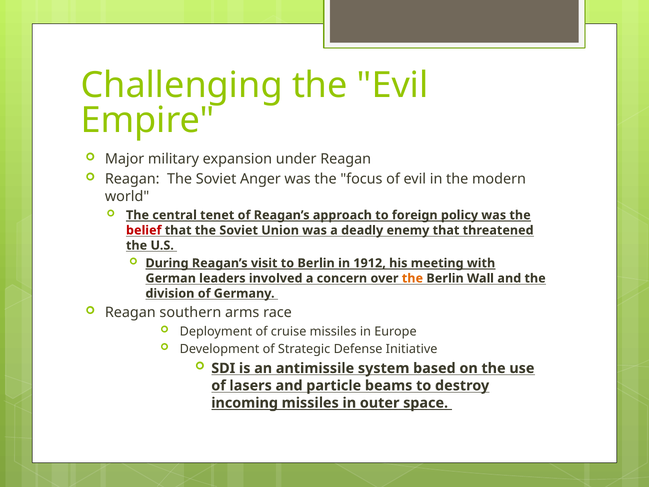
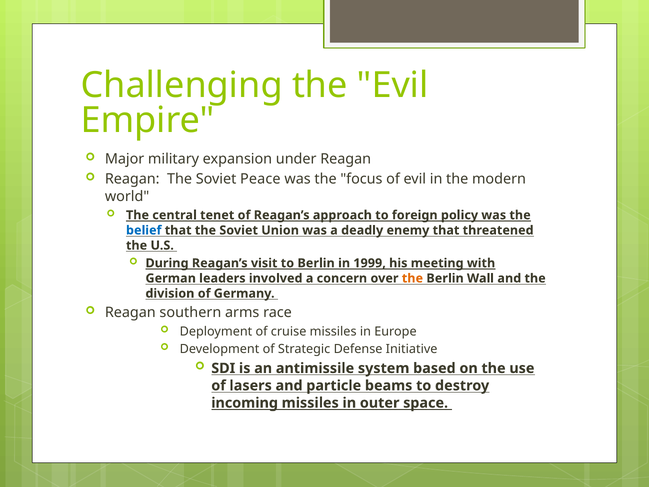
Anger: Anger -> Peace
belief colour: red -> blue
1912: 1912 -> 1999
